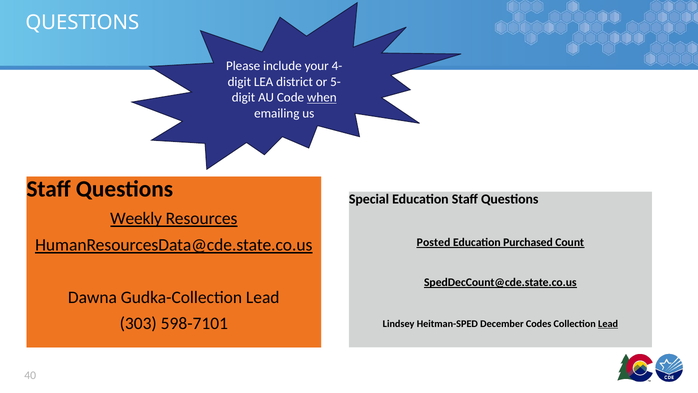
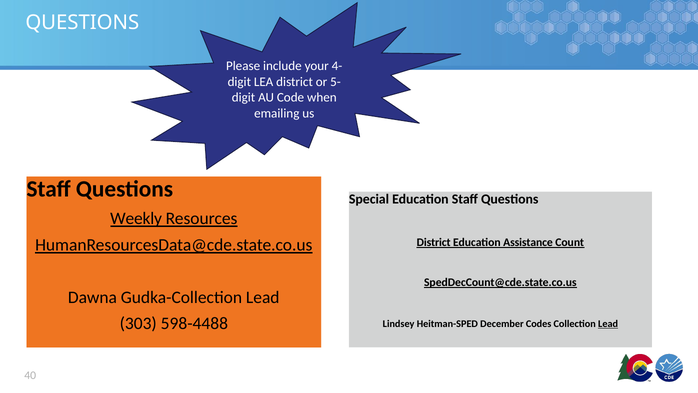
when underline: present -> none
Posted at (434, 242): Posted -> District
Purchased: Purchased -> Assistance
598-7101: 598-7101 -> 598-4488
